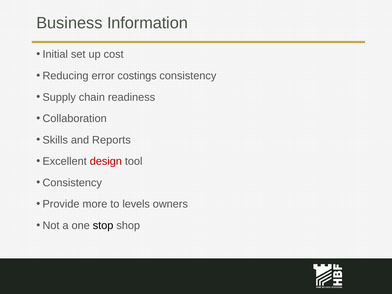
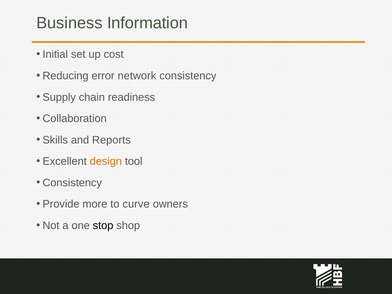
costings: costings -> network
design colour: red -> orange
levels: levels -> curve
